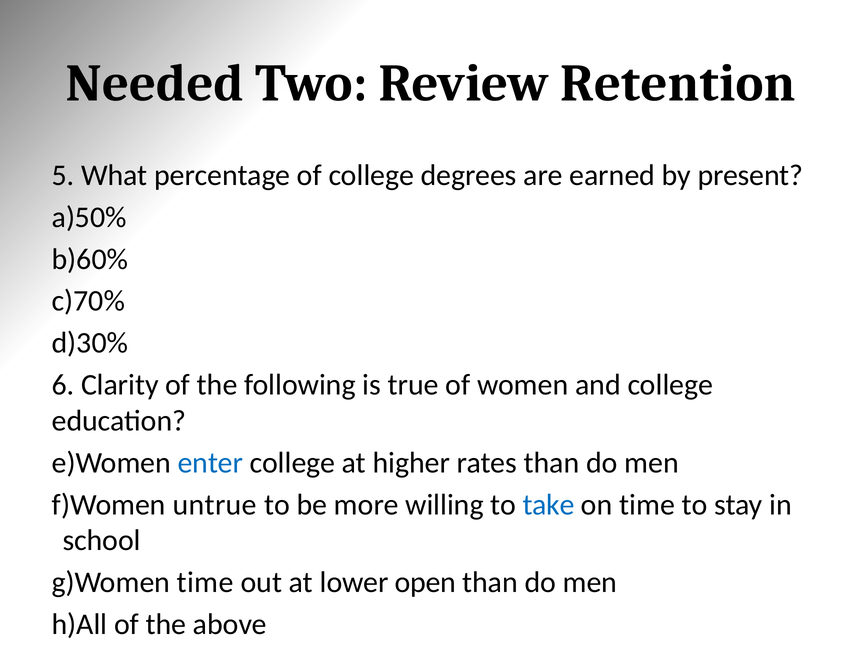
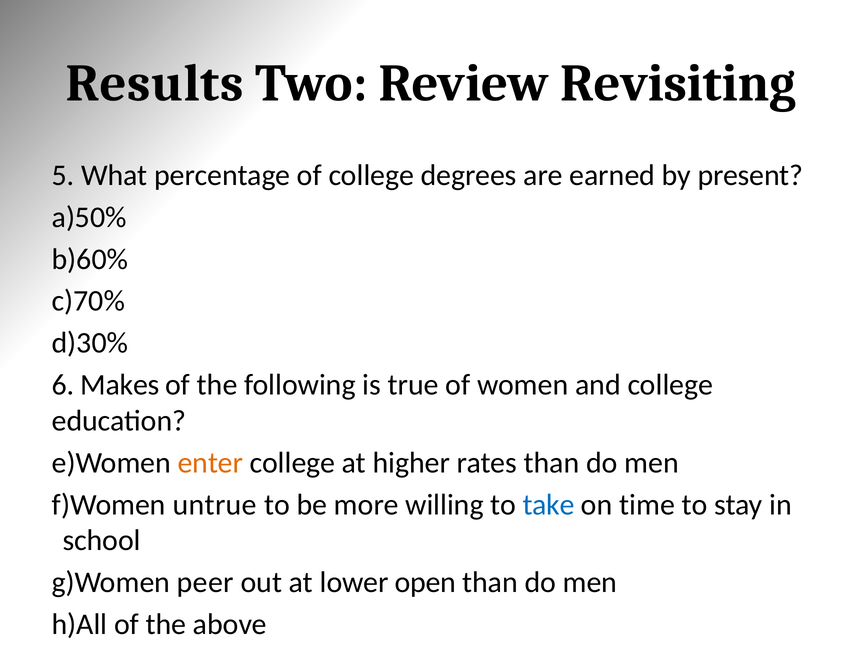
Needed: Needed -> Results
Retention: Retention -> Revisiting
Clarity: Clarity -> Makes
enter colour: blue -> orange
time at (205, 582): time -> peer
